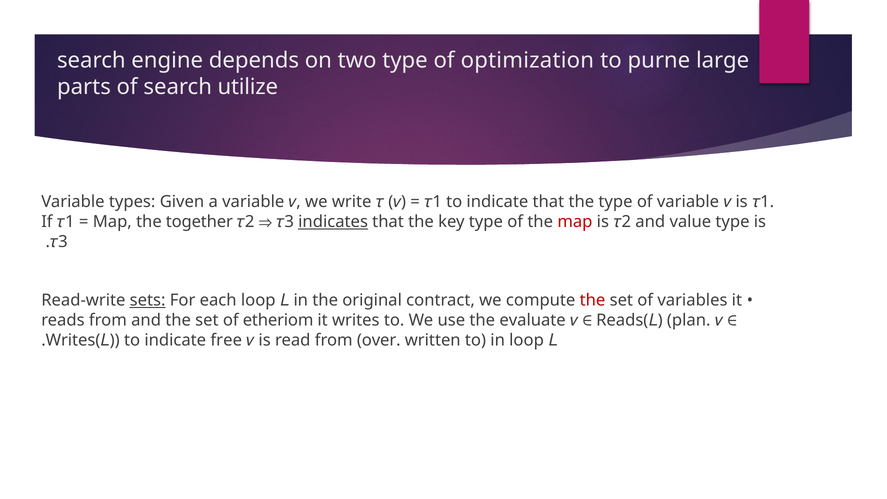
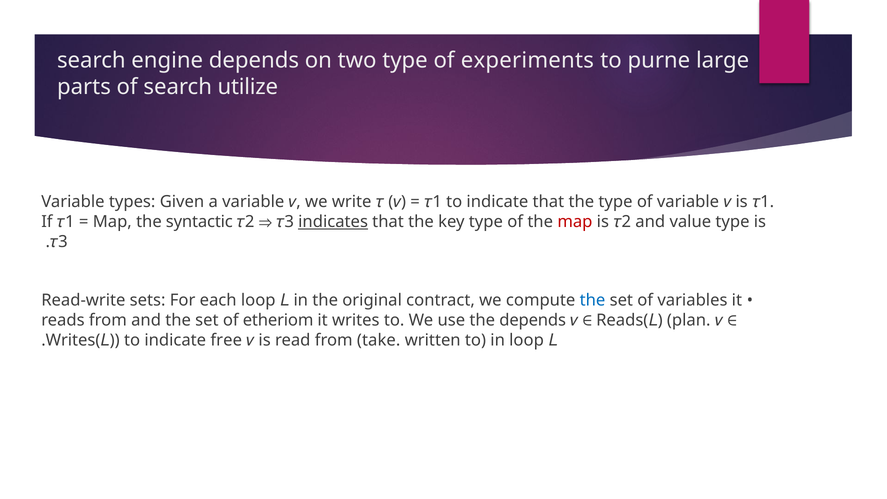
optimization: optimization -> experiments
together: together -> syntactic
sets underline: present -> none
the at (592, 300) colour: red -> blue
the evaluate: evaluate -> depends
over: over -> take
